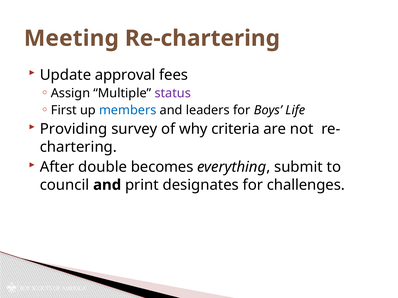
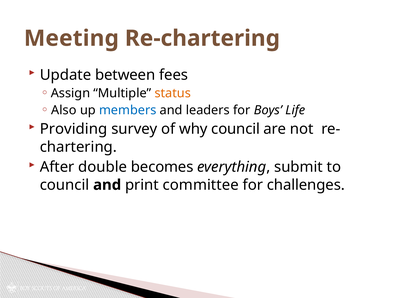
approval: approval -> between
status colour: purple -> orange
First: First -> Also
why criteria: criteria -> council
designates: designates -> committee
